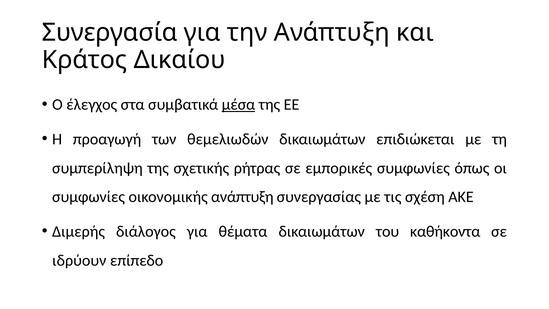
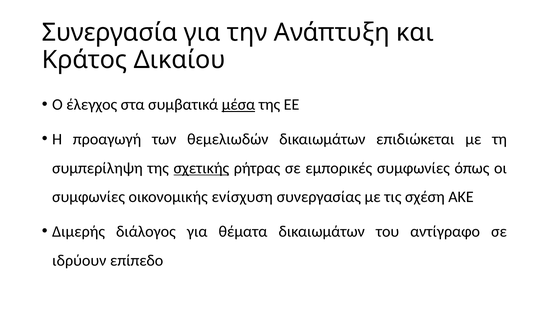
σχετικής underline: none -> present
οικονομικής ανάπτυξη: ανάπτυξη -> ενίσχυση
καθήκοντα: καθήκοντα -> αντίγραφο
